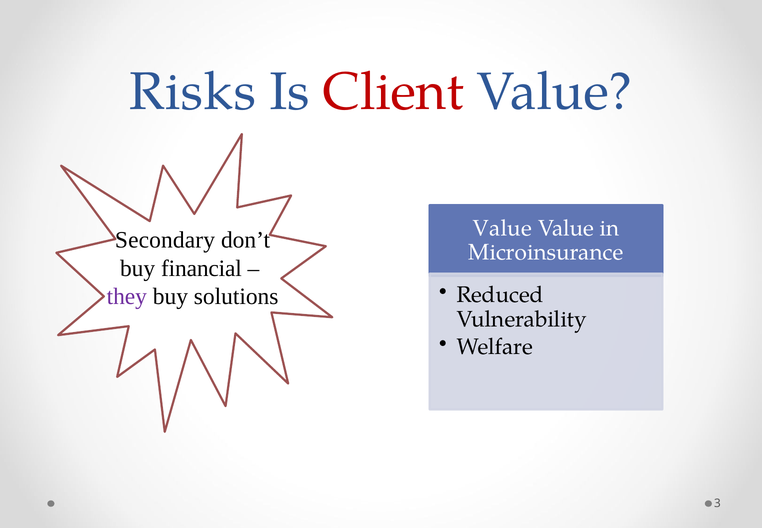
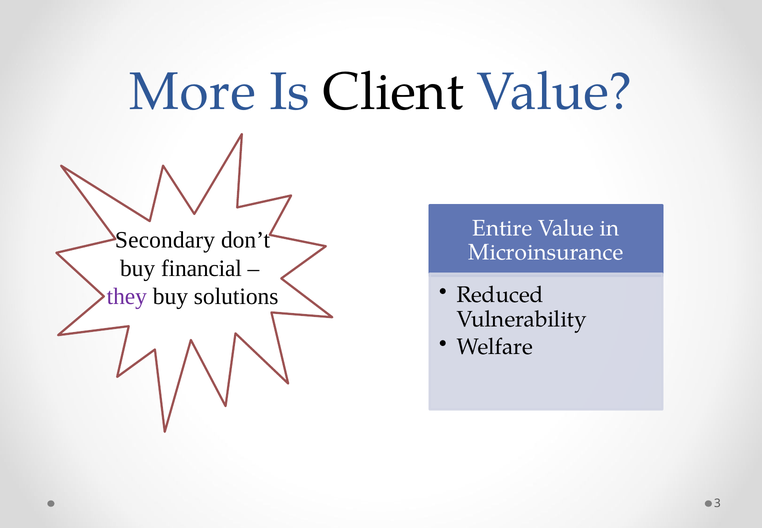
Risks: Risks -> More
Client colour: red -> black
Value at (502, 228): Value -> Entire
